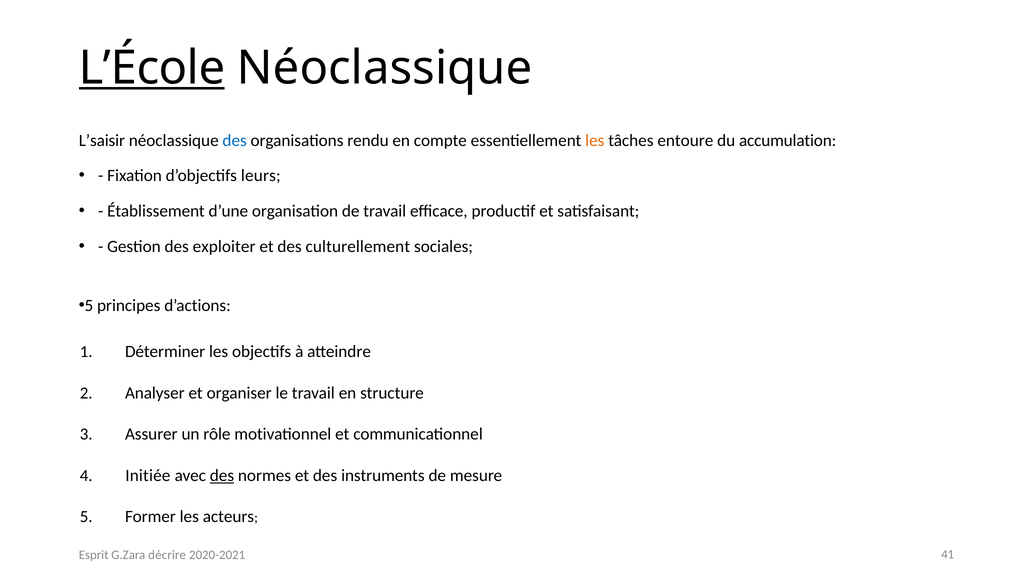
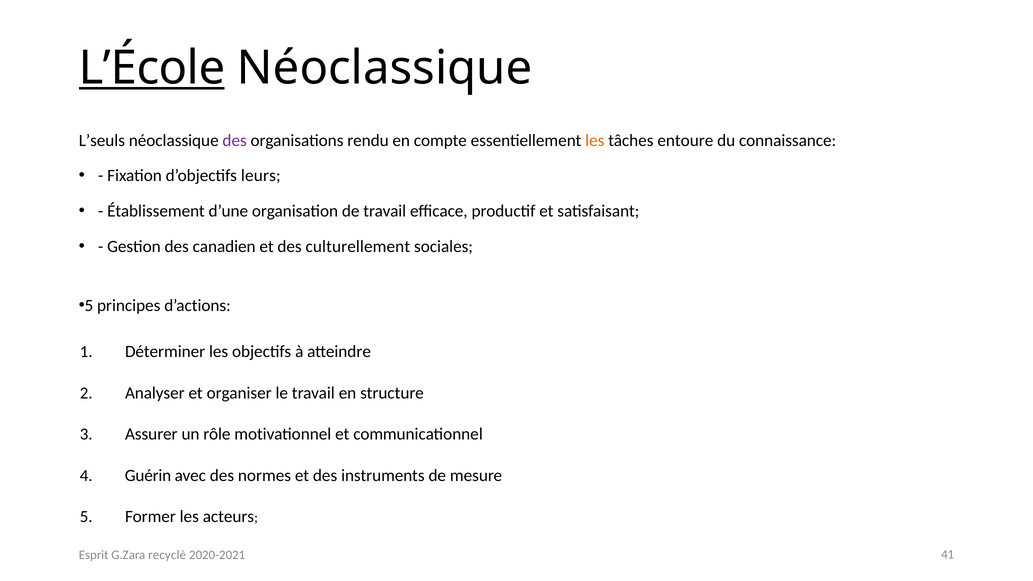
L’saisir: L’saisir -> L’seuls
des at (235, 140) colour: blue -> purple
accumulation: accumulation -> connaissance
exploiter: exploiter -> canadien
Initiée: Initiée -> Guérin
des at (222, 475) underline: present -> none
décrire: décrire -> recyclé
